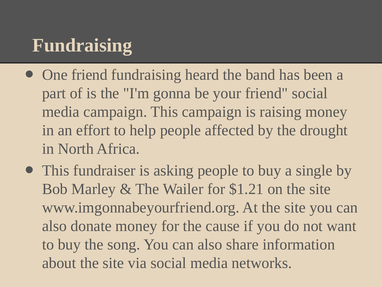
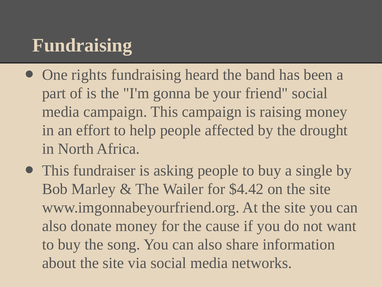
One friend: friend -> rights
$1.21: $1.21 -> $4.42
